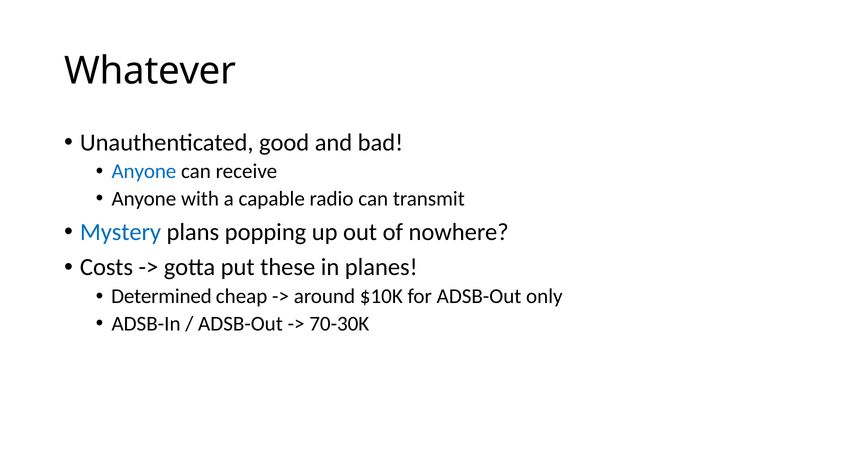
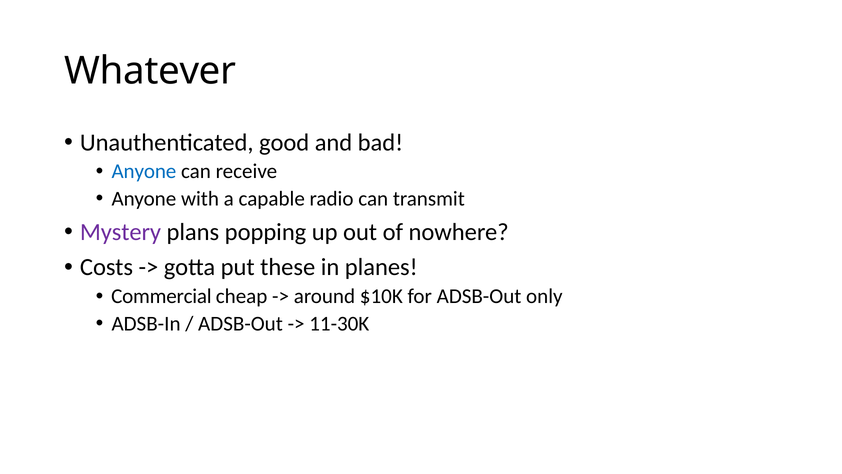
Mystery colour: blue -> purple
Determined: Determined -> Commercial
70-30K: 70-30K -> 11-30K
